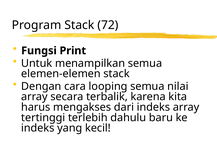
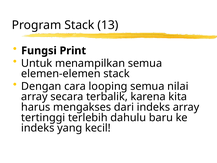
72: 72 -> 13
